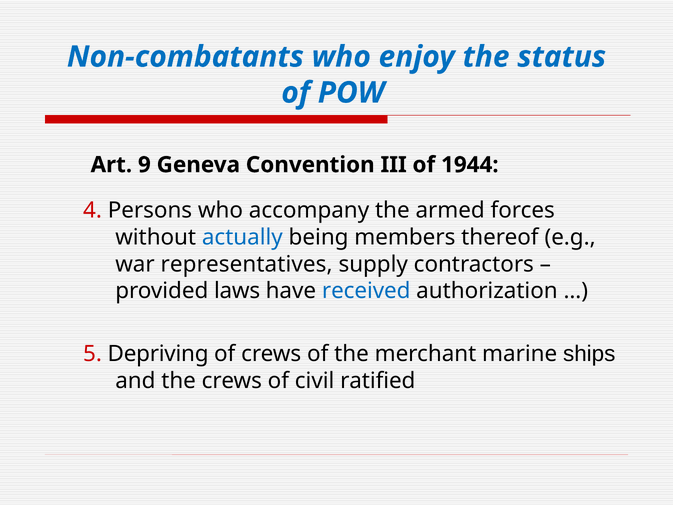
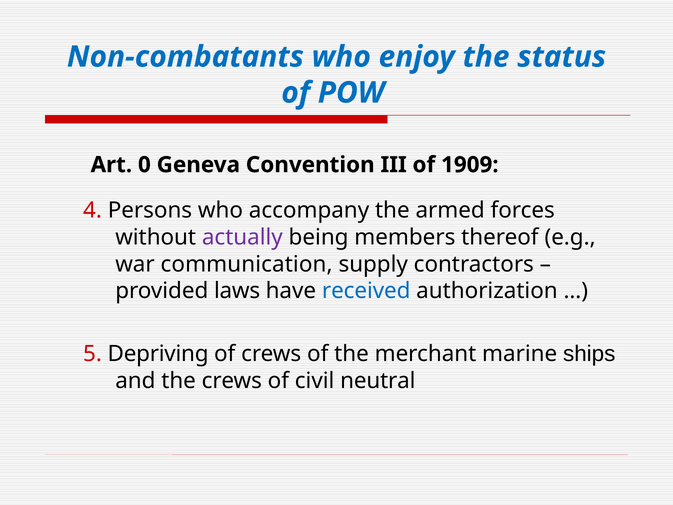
9: 9 -> 0
1944: 1944 -> 1909
actually colour: blue -> purple
representatives: representatives -> communication
ratified: ratified -> neutral
